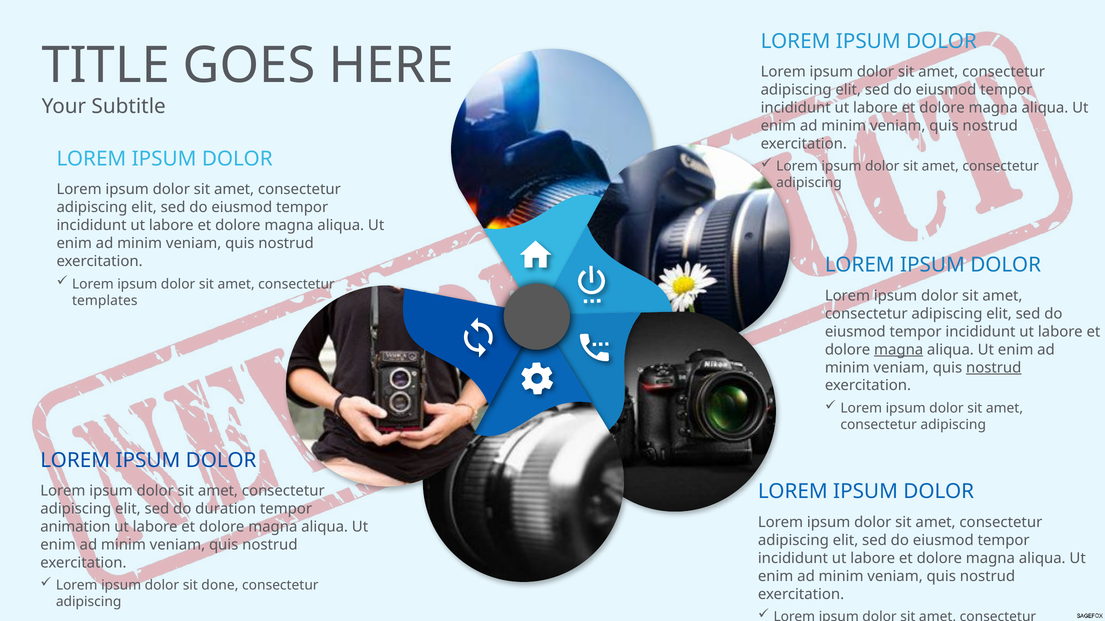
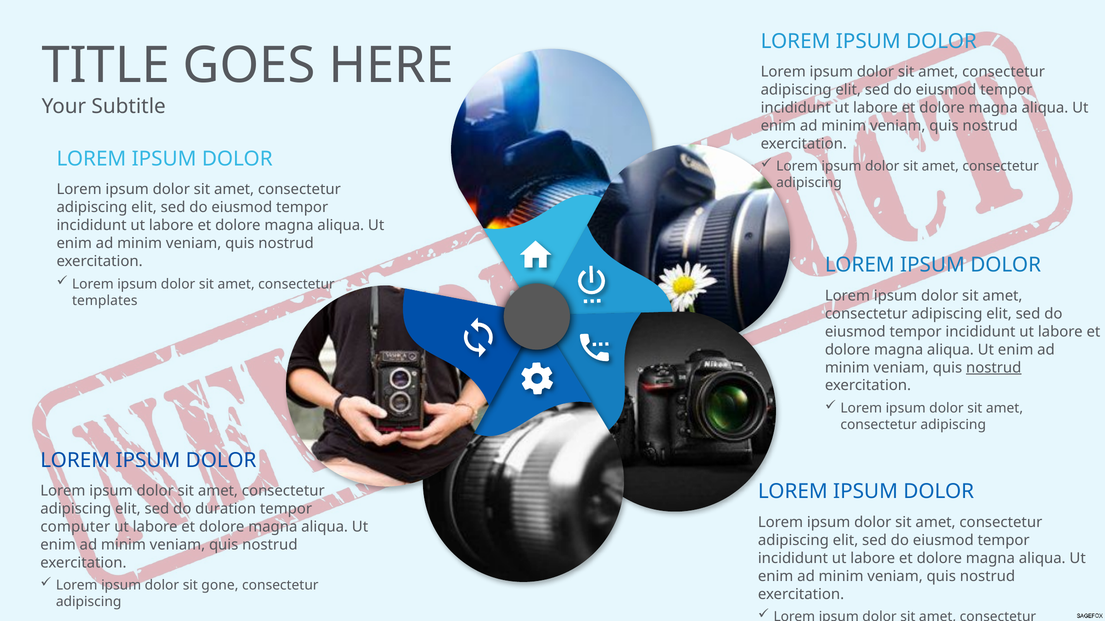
magna at (899, 350) underline: present -> none
animation: animation -> computer
done: done -> gone
